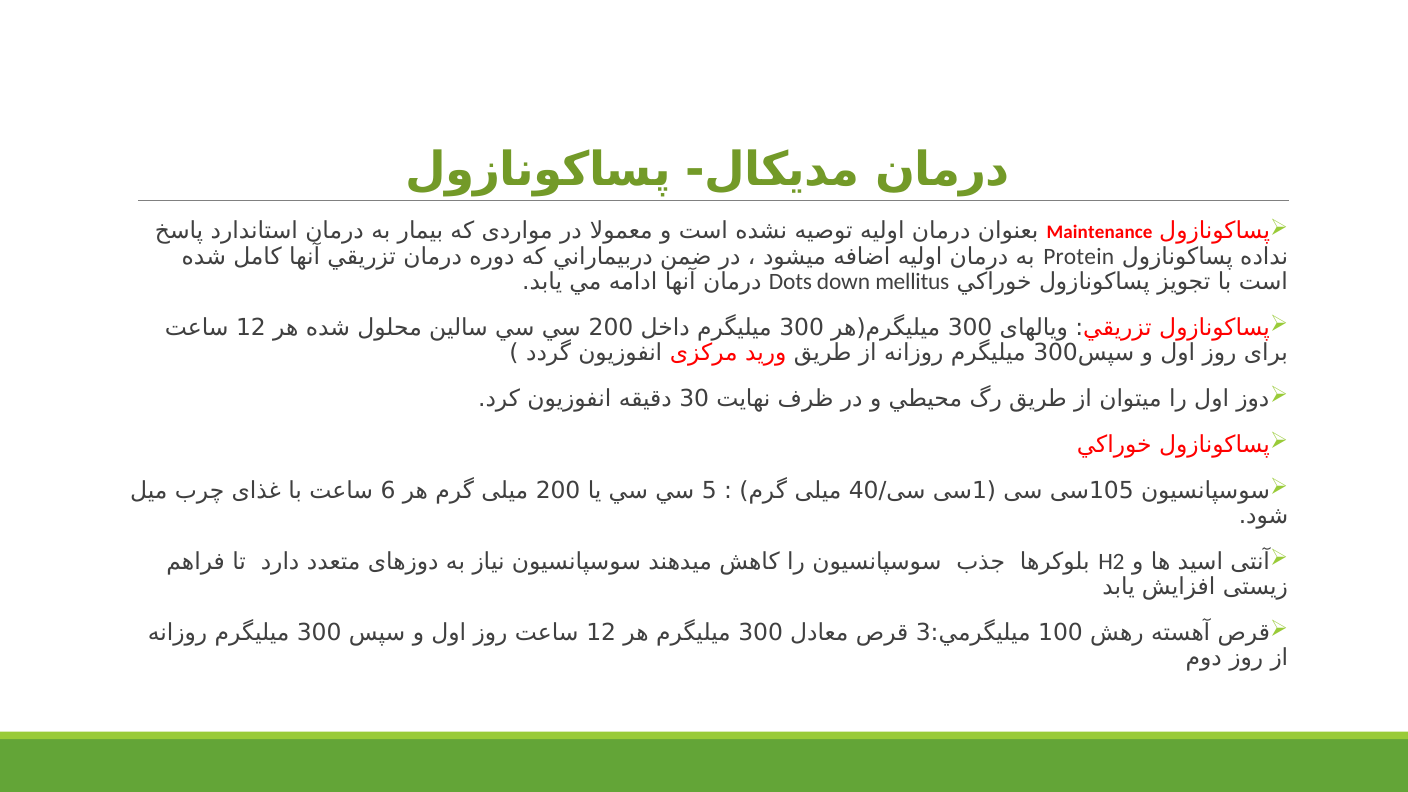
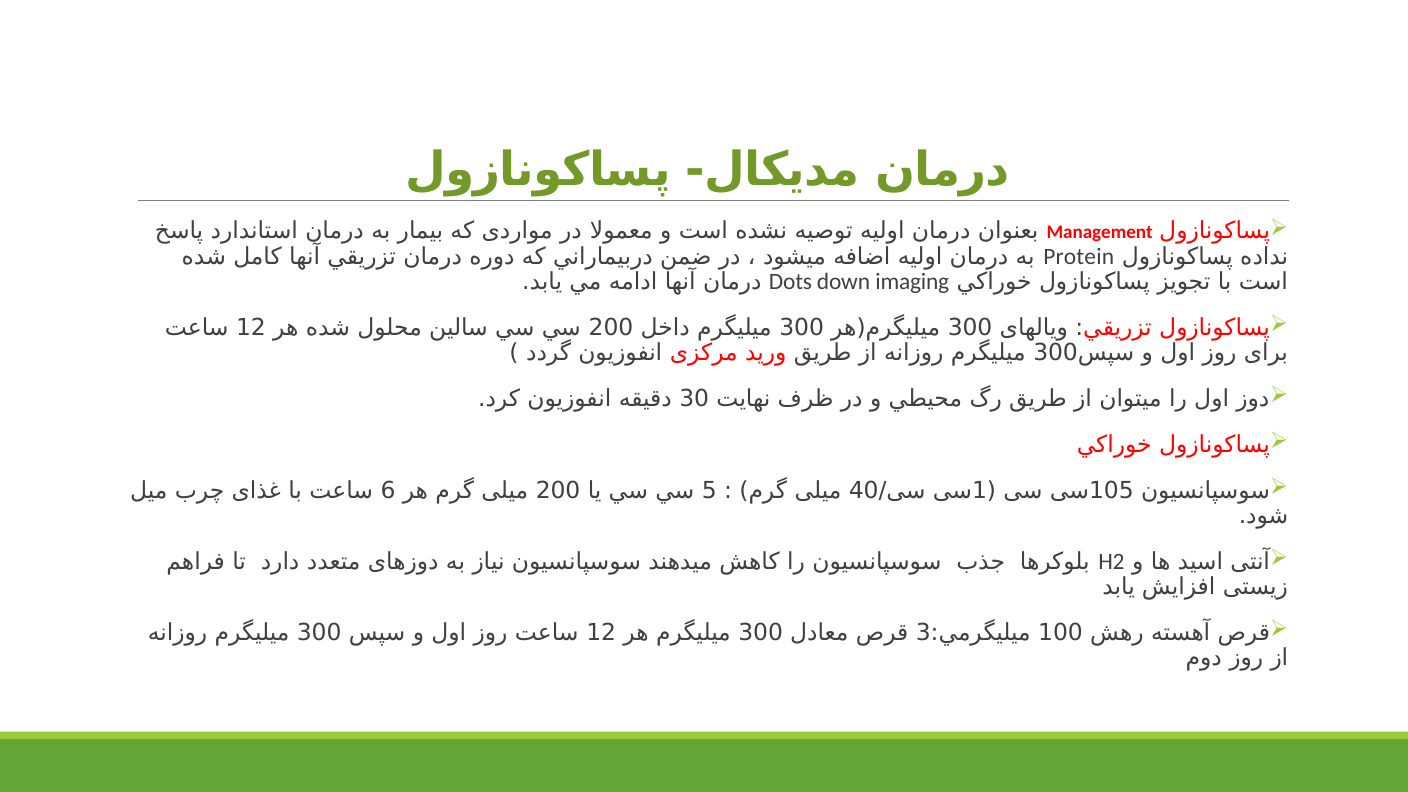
Maintenance: Maintenance -> Management
mellitus: mellitus -> imaging
